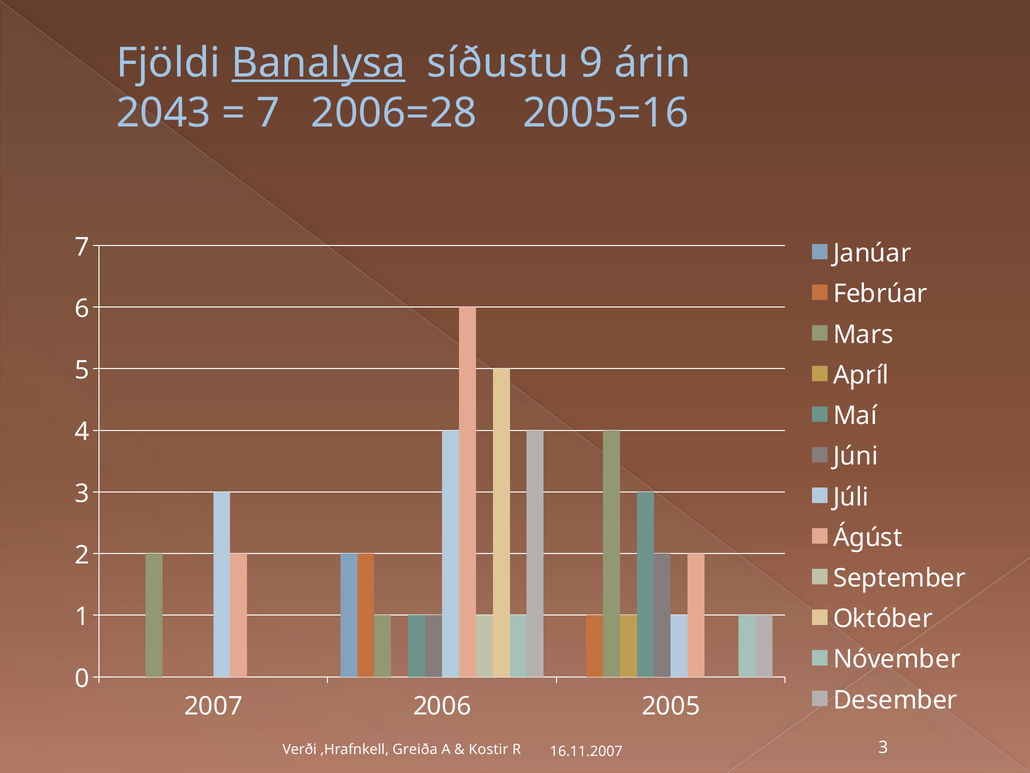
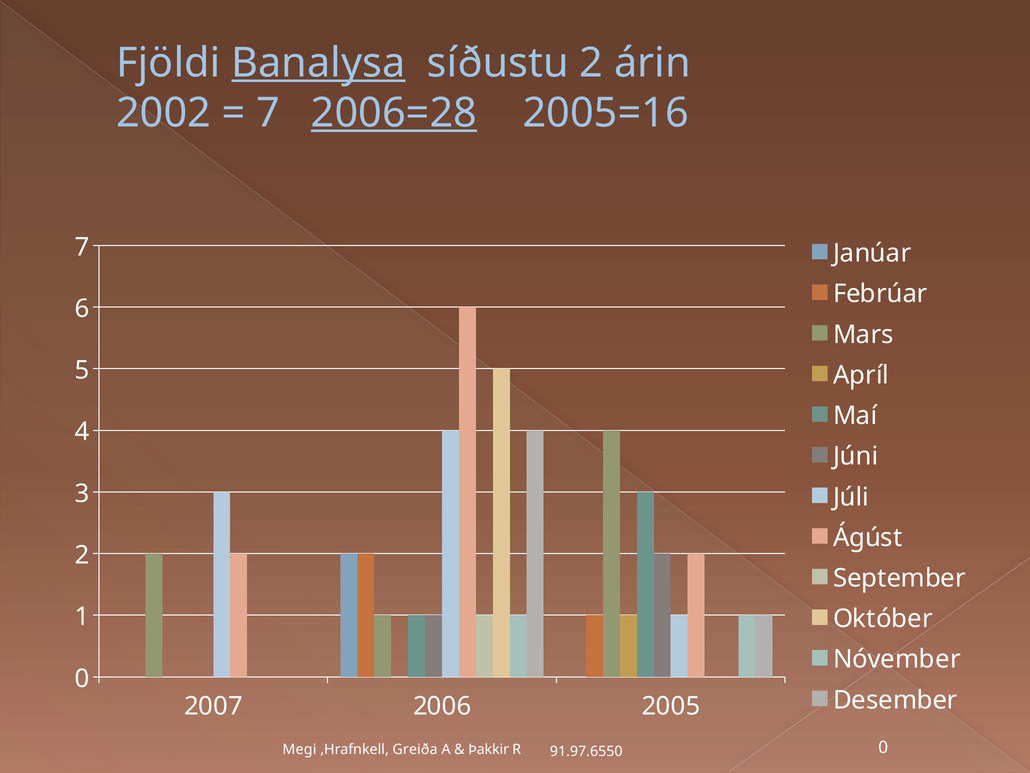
síðustu 9: 9 -> 2
2043: 2043 -> 2002
2006=28 underline: none -> present
Verði: Verði -> Megi
Kostir: Kostir -> Þakkir
R 3: 3 -> 0
16.11.2007: 16.11.2007 -> 91.97.6550
